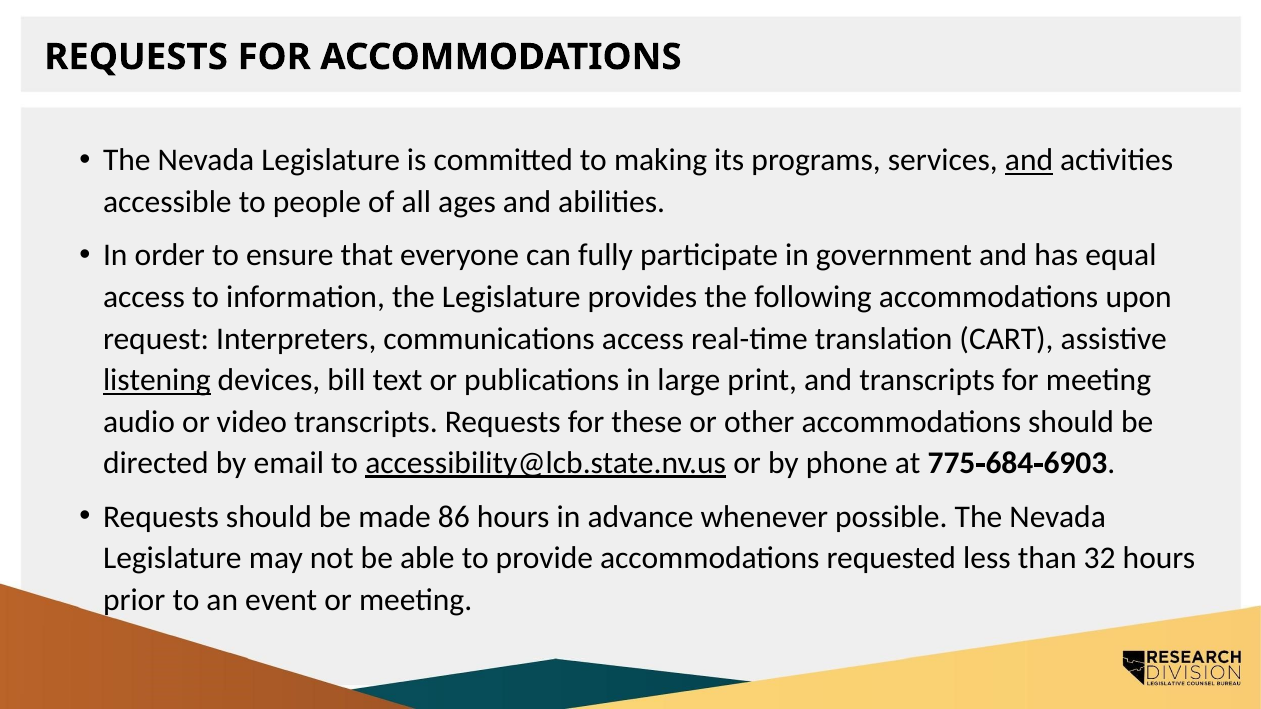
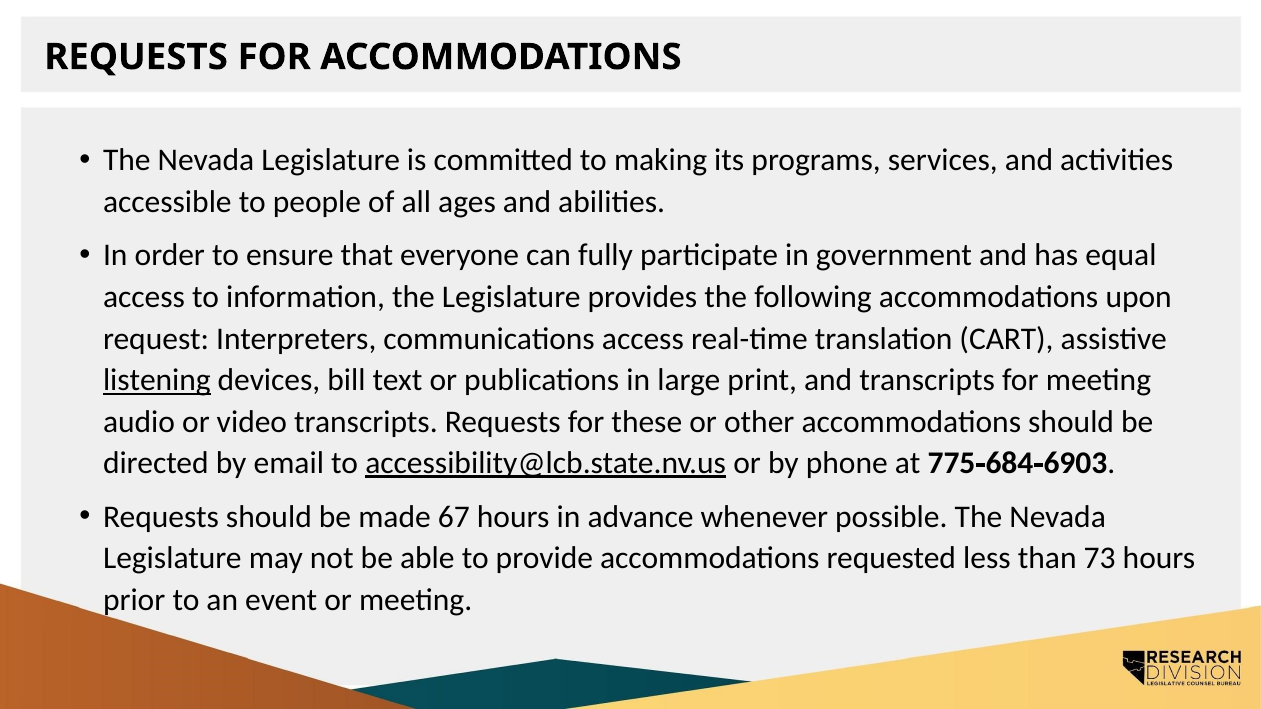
and at (1029, 161) underline: present -> none
86: 86 -> 67
32: 32 -> 73
